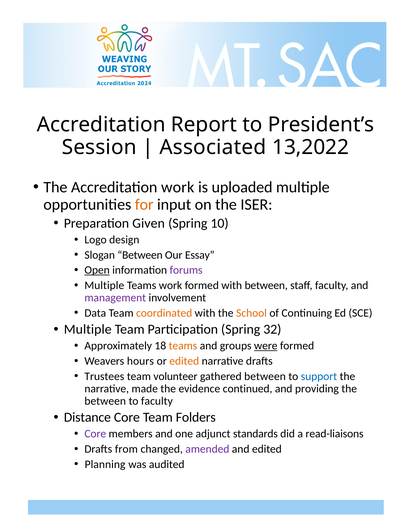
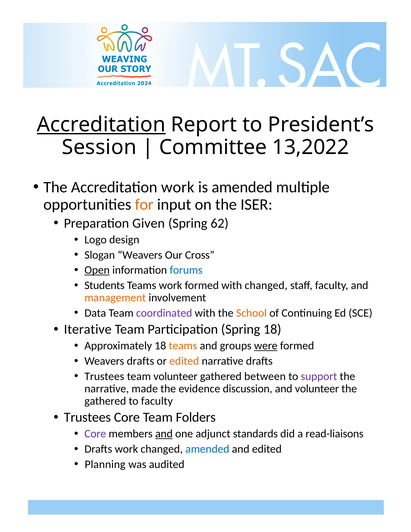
Accreditation at (101, 125) underline: none -> present
Associated: Associated -> Committee
is uploaded: uploaded -> amended
10: 10 -> 62
Slogan Between: Between -> Weavers
Essay: Essay -> Cross
forums colour: purple -> blue
Multiple at (104, 285): Multiple -> Students
with between: between -> changed
management colour: purple -> orange
coordinated colour: orange -> purple
Multiple at (88, 329): Multiple -> Iterative
Spring 32: 32 -> 18
Weavers hours: hours -> drafts
support colour: blue -> purple
continued: continued -> discussion
and providing: providing -> volunteer
between at (105, 401): between -> gathered
Distance at (87, 417): Distance -> Trustees
and at (164, 434) underline: none -> present
Drafts from: from -> work
amended at (207, 449) colour: purple -> blue
